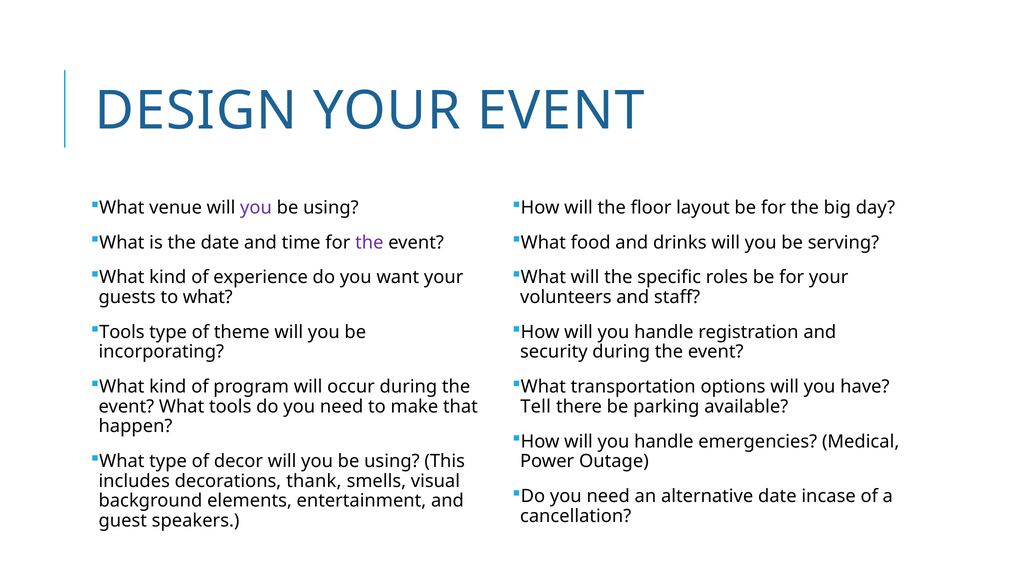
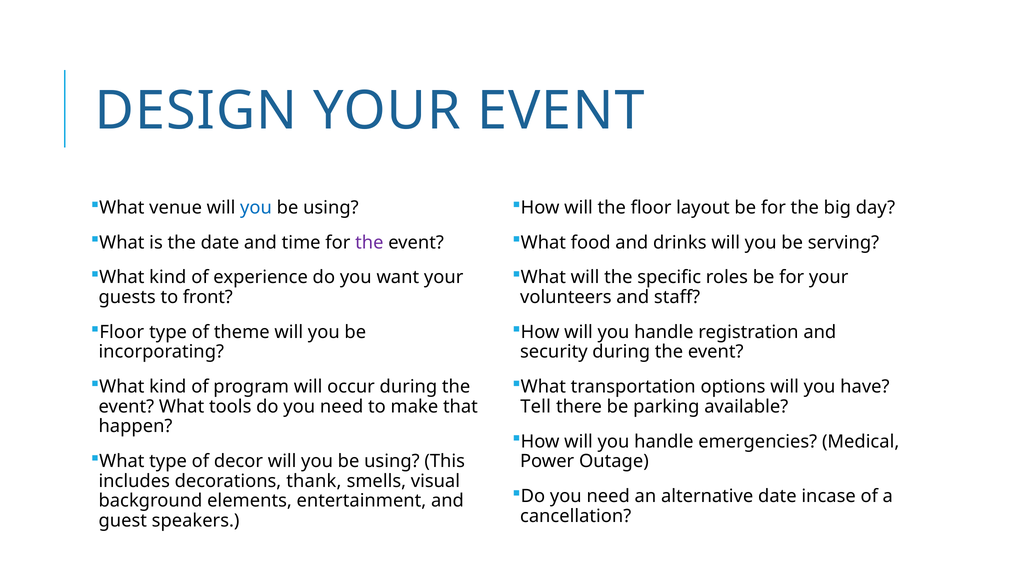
you at (256, 208) colour: purple -> blue
to what: what -> front
Tools at (122, 332): Tools -> Floor
